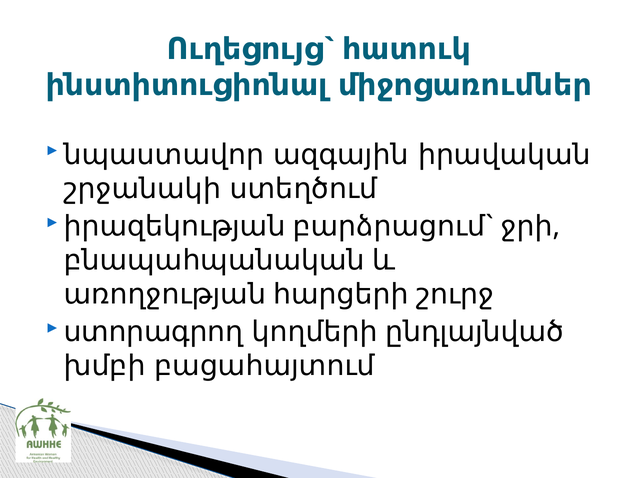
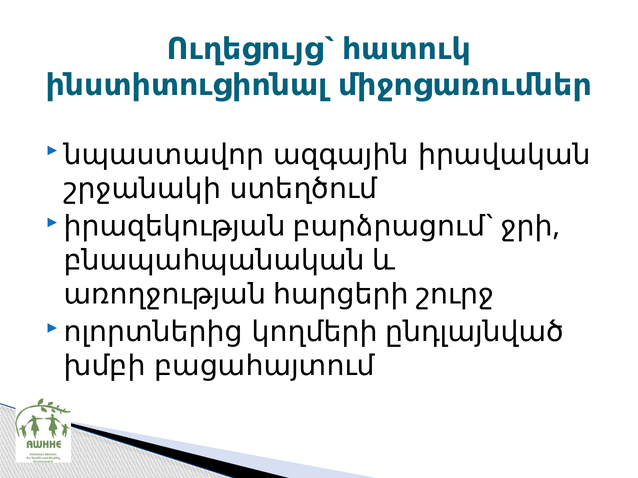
ստորագրող: ստորագրող -> ոլորտներից
